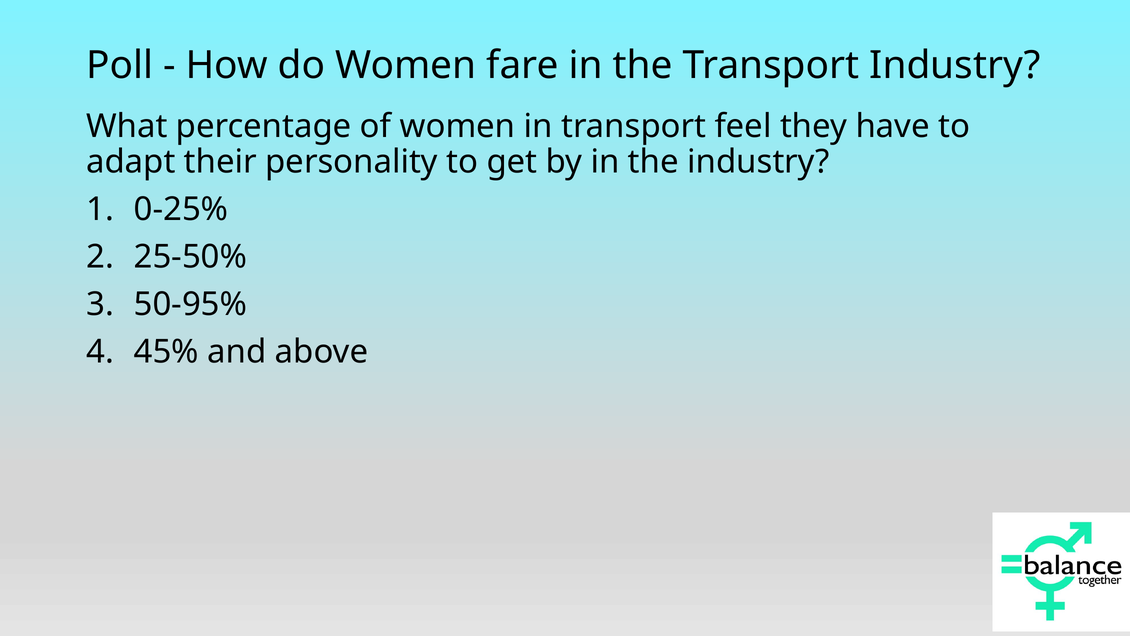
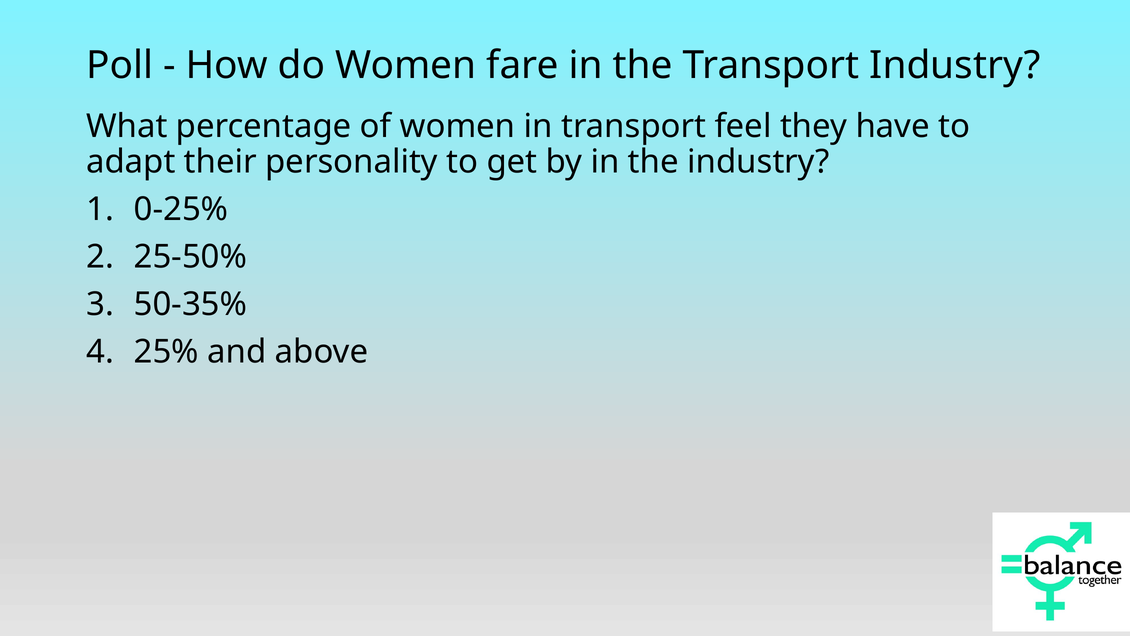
50-95%: 50-95% -> 50-35%
45%: 45% -> 25%
